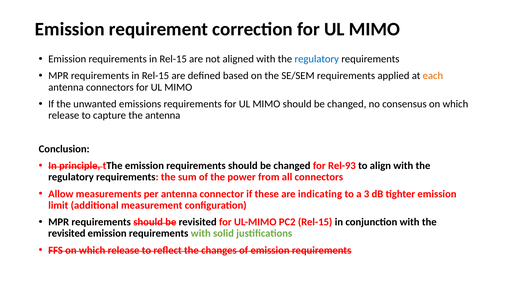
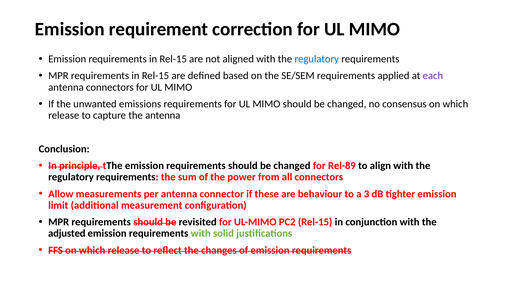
each colour: orange -> purple
Rel-93: Rel-93 -> Rel-89
indicating: indicating -> behaviour
revisited at (67, 233): revisited -> adjusted
